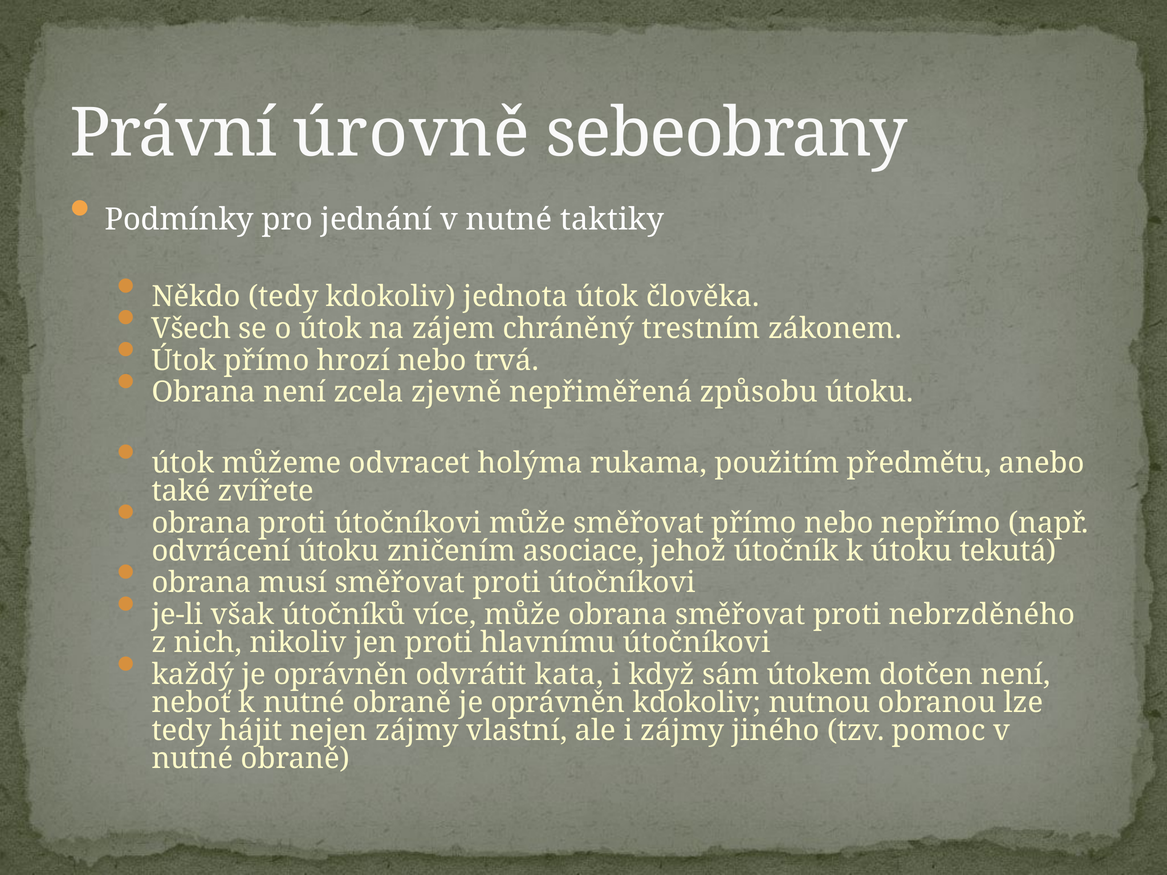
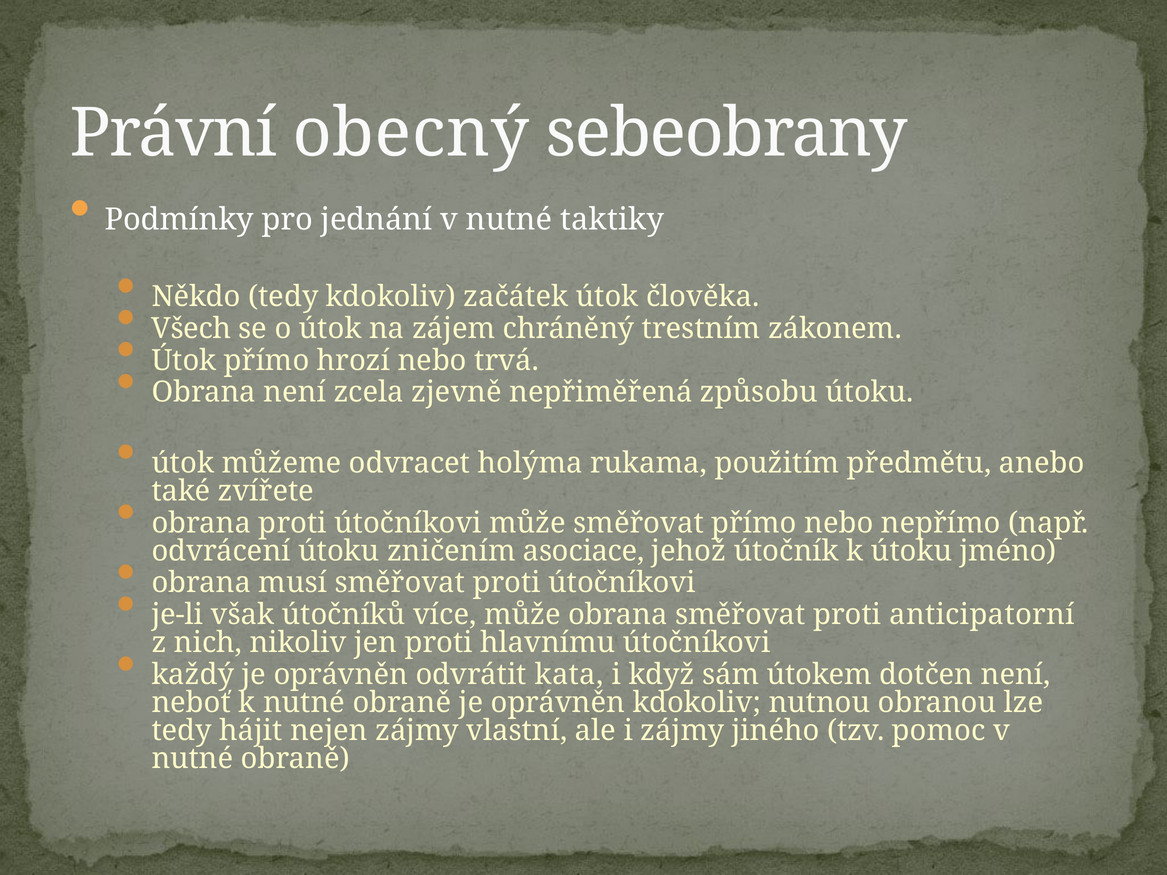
úrovně: úrovně -> obecný
jednota: jednota -> začátek
tekutá: tekutá -> jméno
nebrzděného: nebrzděného -> anticipatorní
